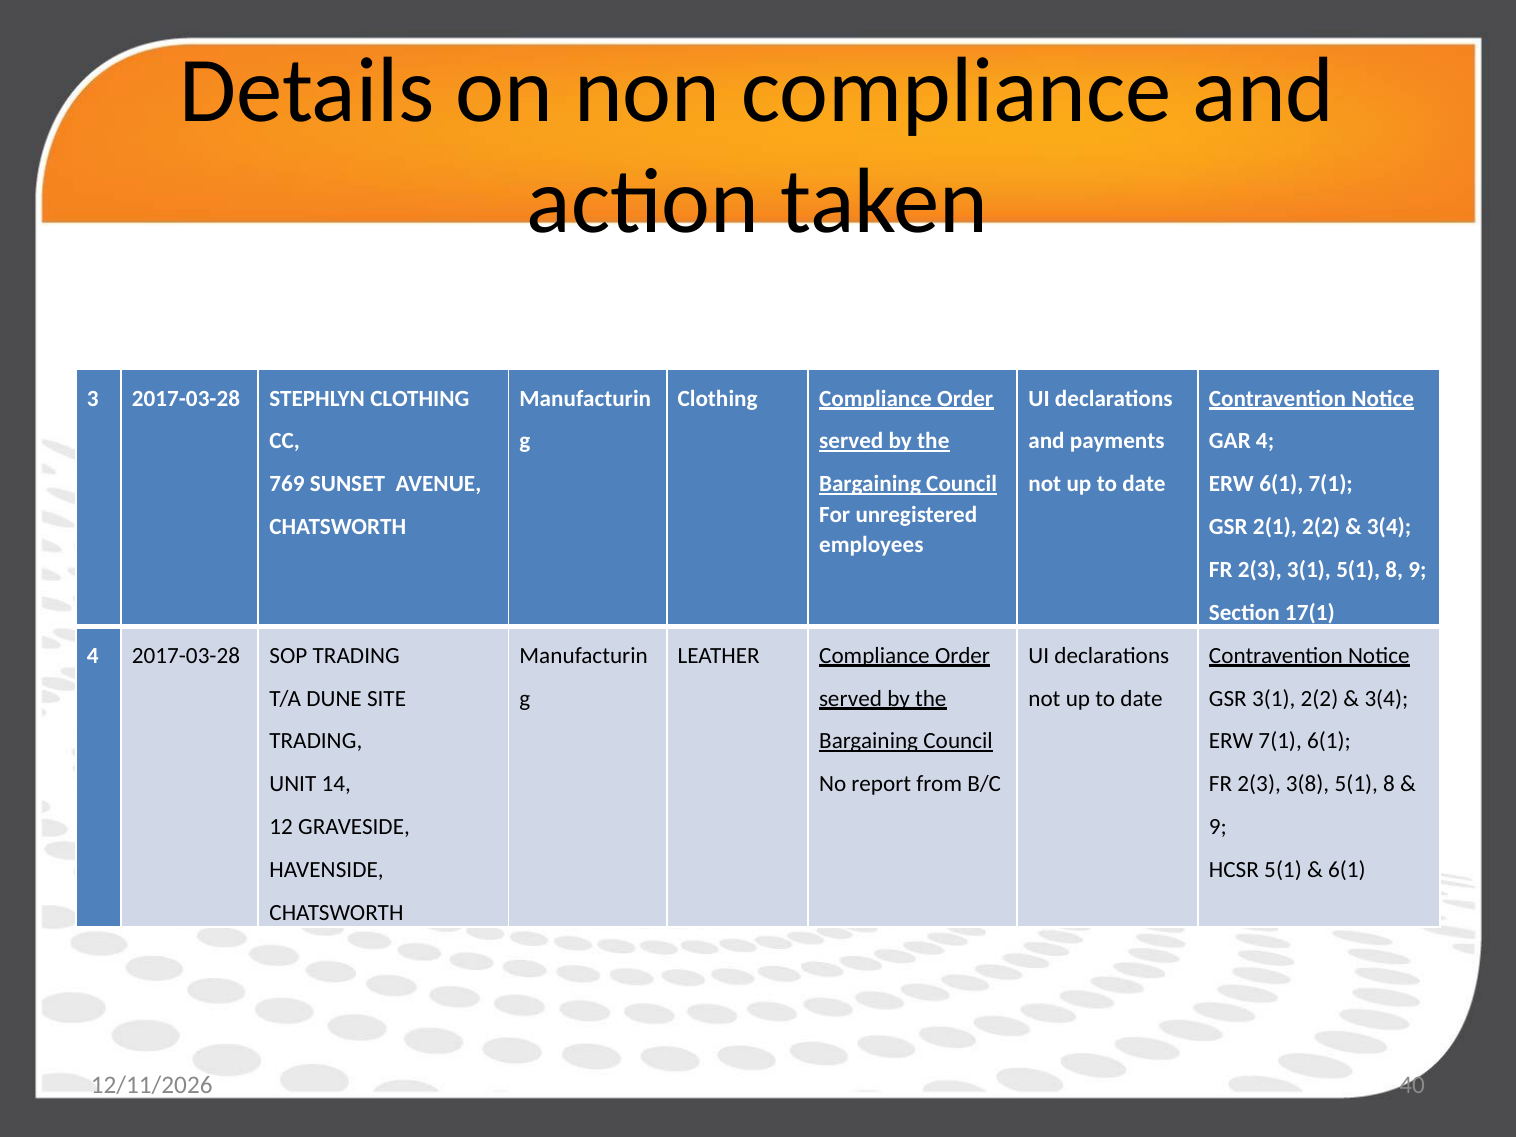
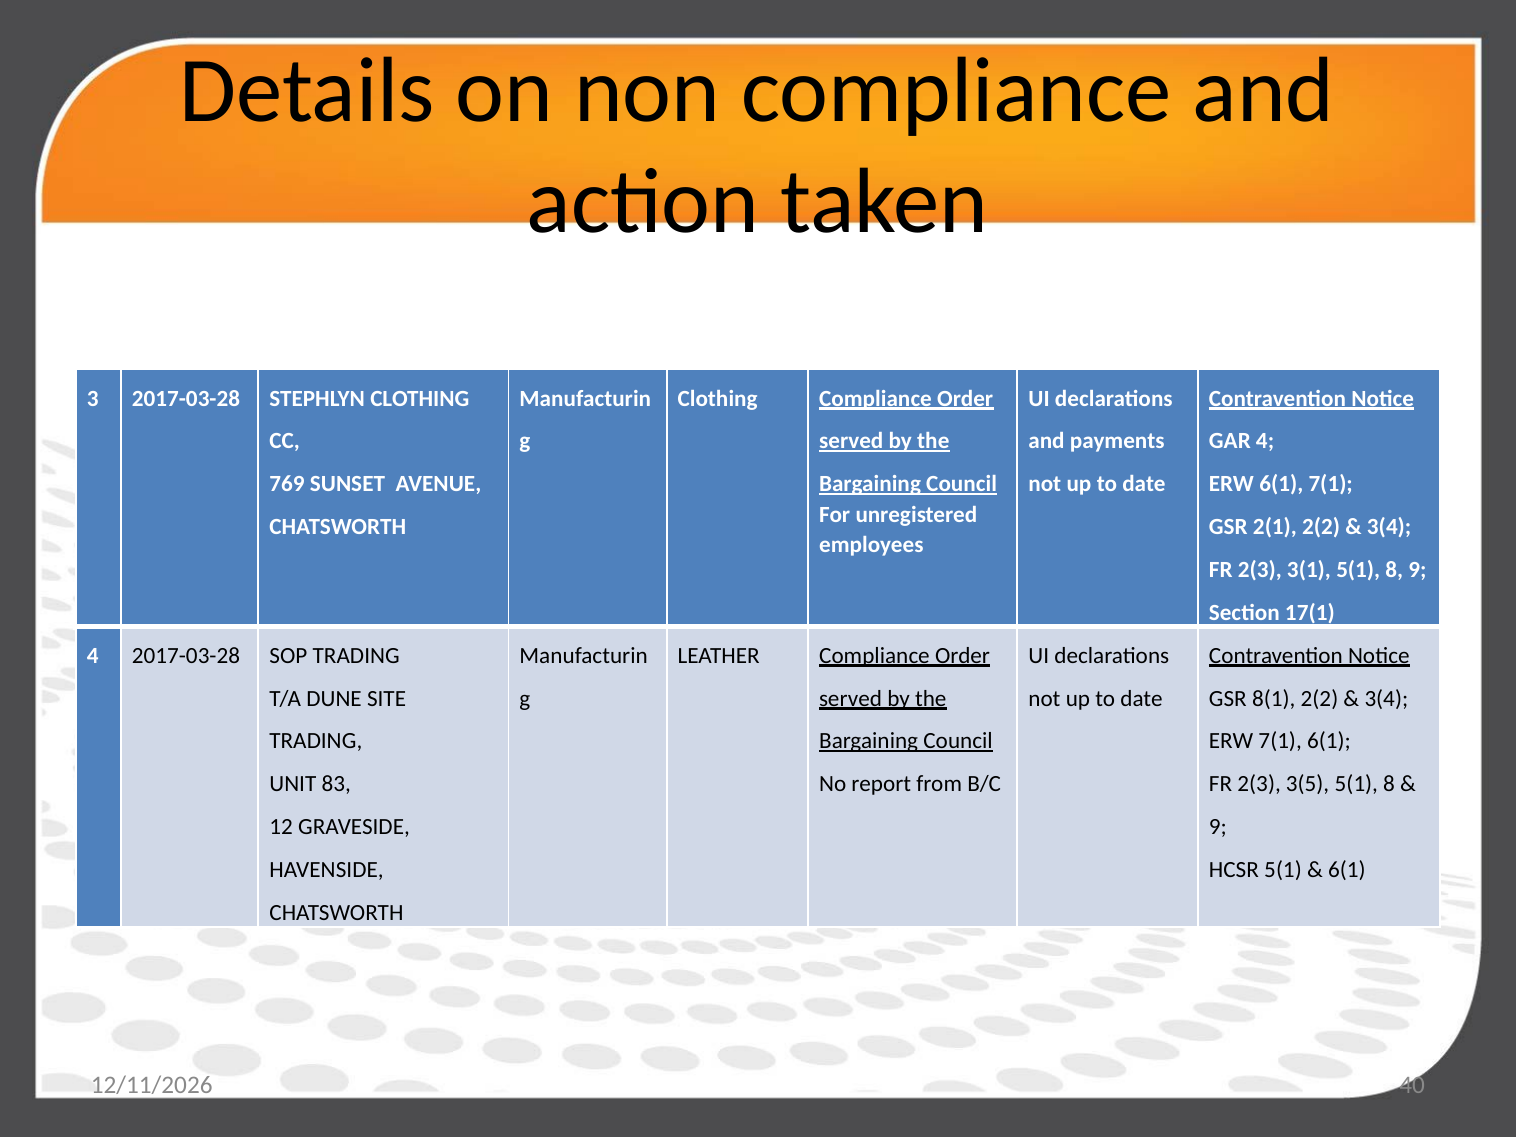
GSR 3(1: 3(1 -> 8(1
14: 14 -> 83
3(8: 3(8 -> 3(5
